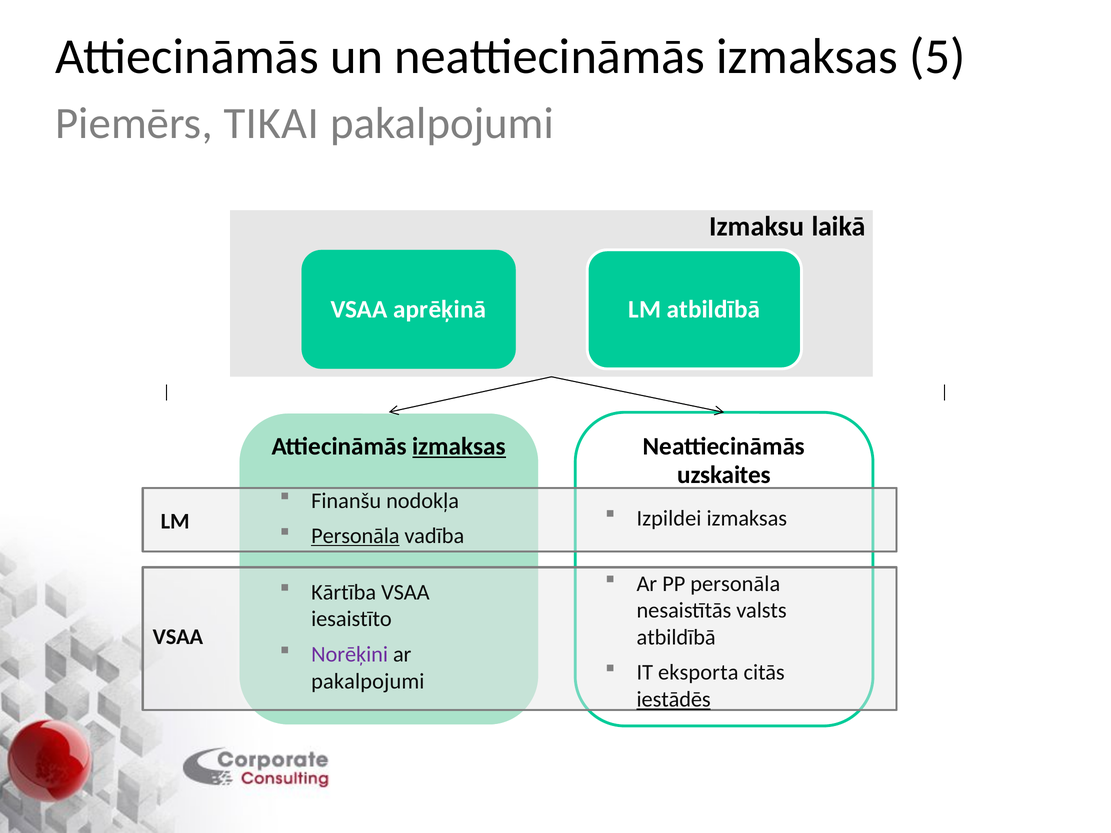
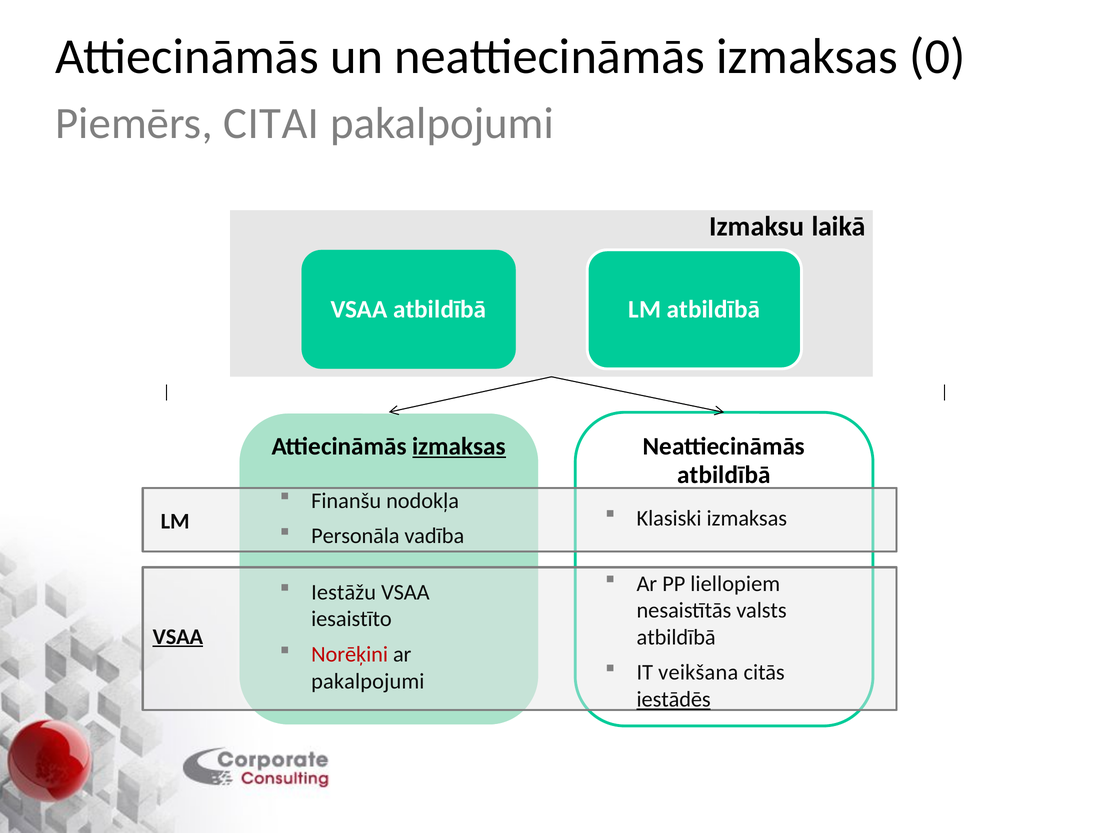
5: 5 -> 0
TIKAI: TIKAI -> CITAI
VSAA aprēķinā: aprēķinā -> atbildībā
uzskaites at (724, 475): uzskaites -> atbildībā
Izpildei: Izpildei -> Klasiski
Personāla at (355, 536) underline: present -> none
PP personāla: personāla -> liellopiem
Kārtība: Kārtība -> Iestāžu
VSAA at (178, 637) underline: none -> present
Norēķini colour: purple -> red
eksporta: eksporta -> veikšana
